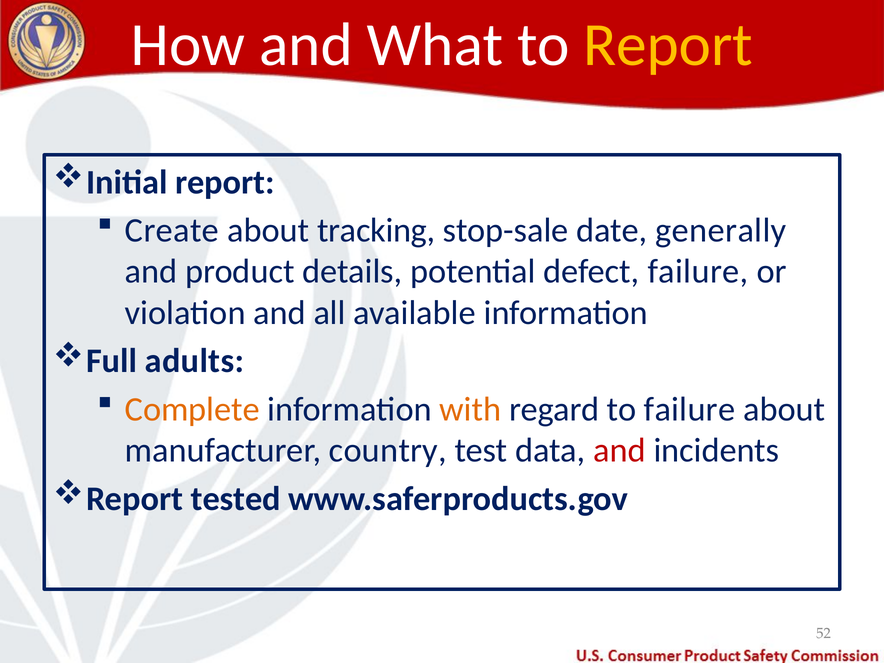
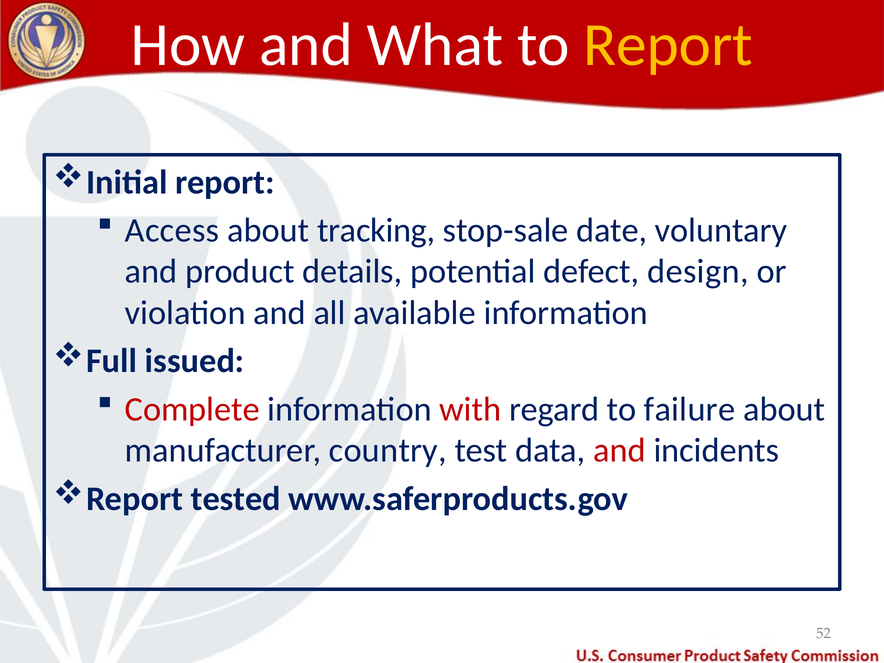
Create: Create -> Access
generally: generally -> voluntary
defect failure: failure -> design
adults: adults -> issued
Complete colour: orange -> red
with colour: orange -> red
